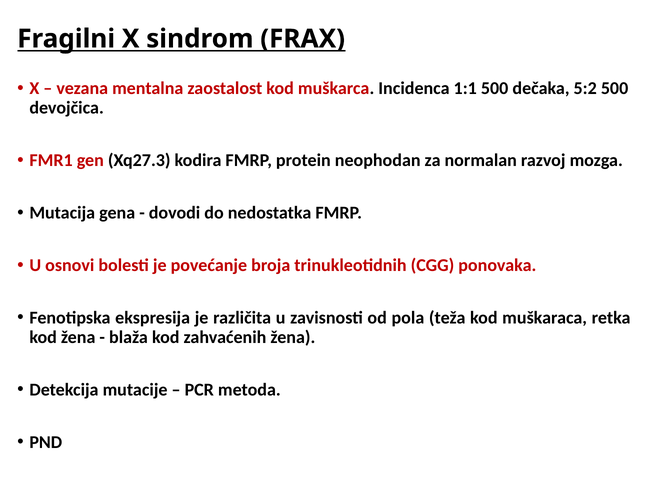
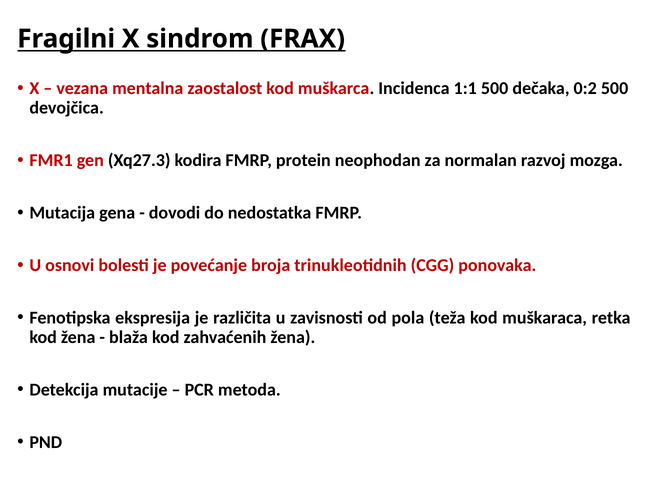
5:2: 5:2 -> 0:2
